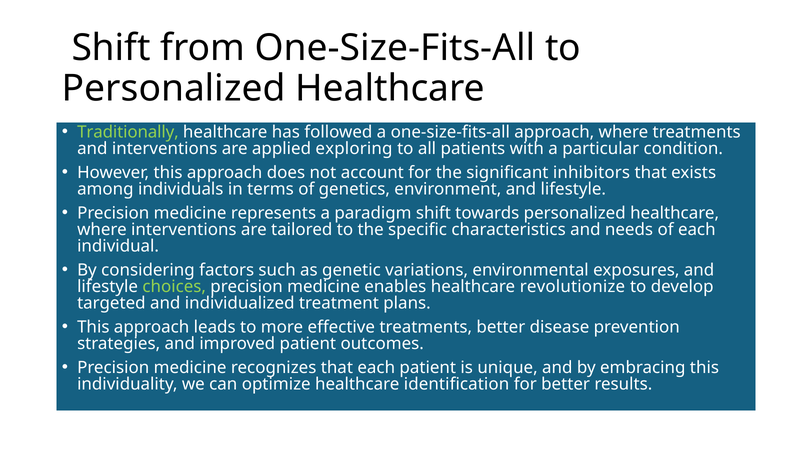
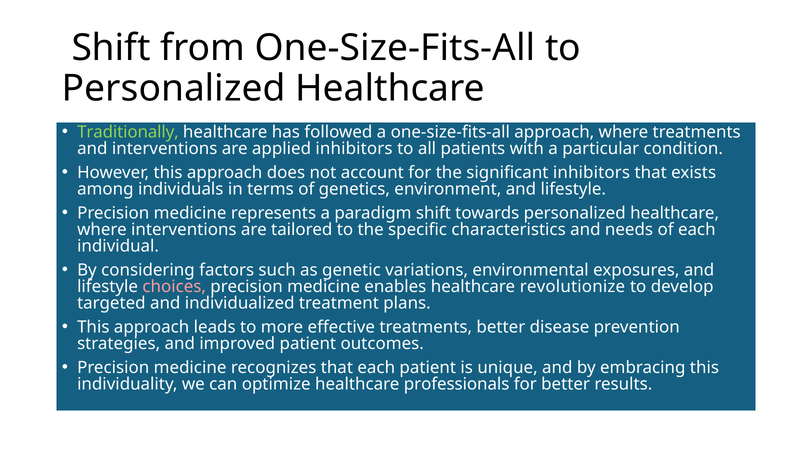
applied exploring: exploring -> inhibitors
choices colour: light green -> pink
identification: identification -> professionals
